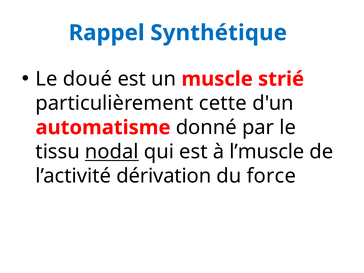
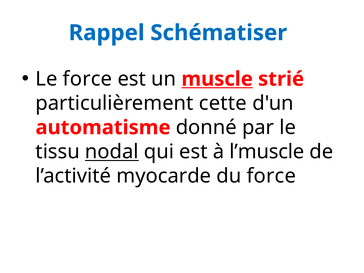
Synthétique: Synthétique -> Schématiser
Le doué: doué -> force
muscle underline: none -> present
dérivation: dérivation -> myocarde
